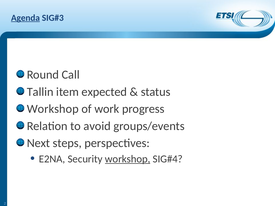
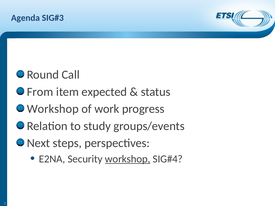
Agenda underline: present -> none
Tallin: Tallin -> From
avoid: avoid -> study
